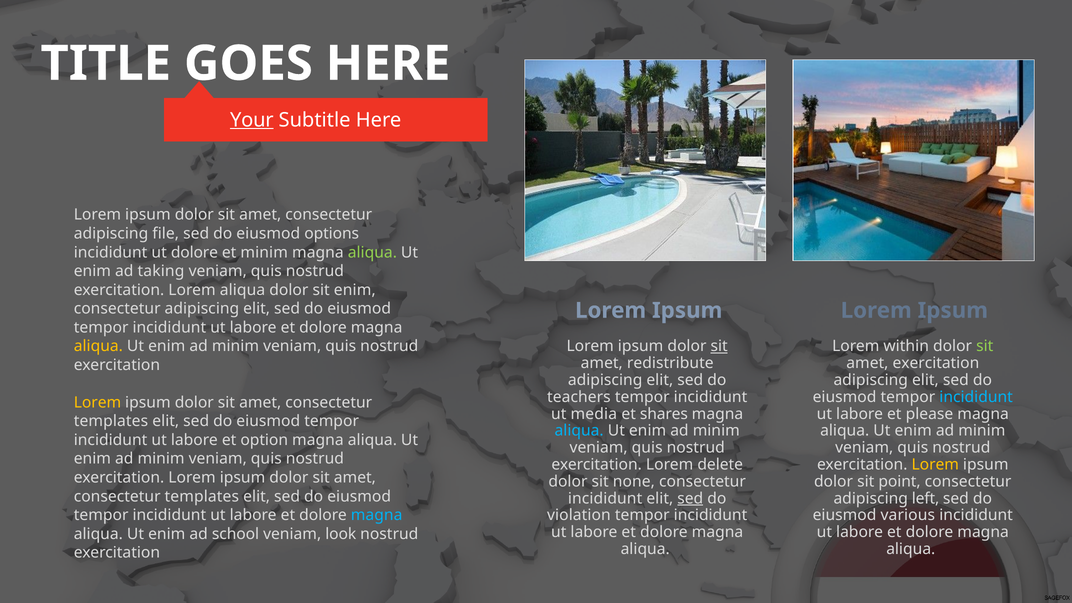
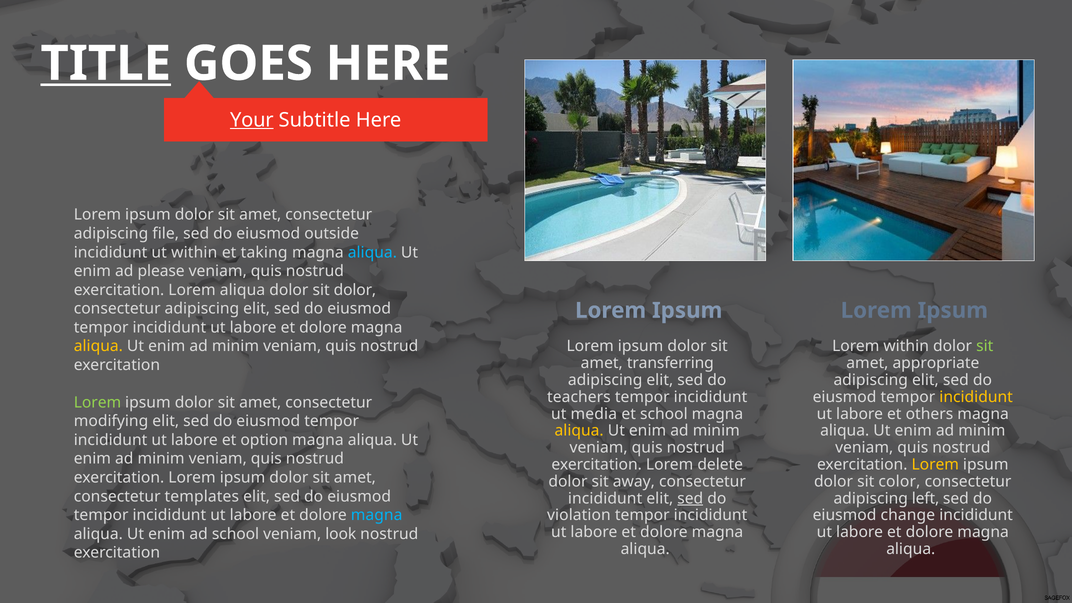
TITLE underline: none -> present
options: options -> outside
ut dolore: dolore -> within
et minim: minim -> taking
aliqua at (372, 252) colour: light green -> light blue
taking: taking -> please
sit enim: enim -> dolor
sit at (719, 346) underline: present -> none
redistribute: redistribute -> transferring
amet exercitation: exercitation -> appropriate
incididunt at (976, 397) colour: light blue -> yellow
Lorem at (97, 403) colour: yellow -> light green
et shares: shares -> school
please: please -> others
templates at (111, 421): templates -> modifying
aliqua at (579, 431) colour: light blue -> yellow
none: none -> away
point: point -> color
various: various -> change
